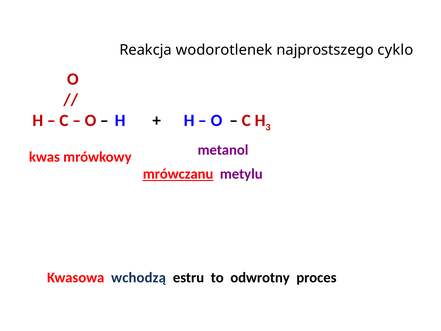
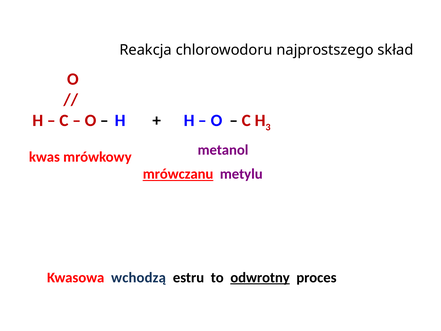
wodorotlenek: wodorotlenek -> chlorowodoru
cyklo: cyklo -> skład
odwrotny underline: none -> present
